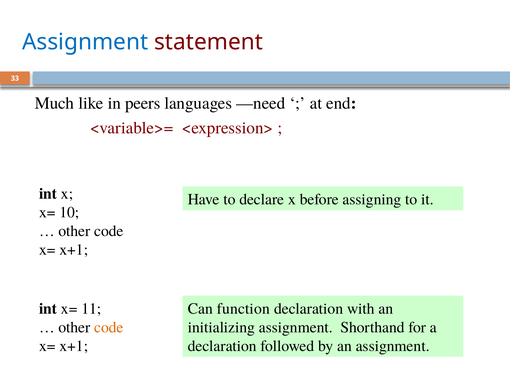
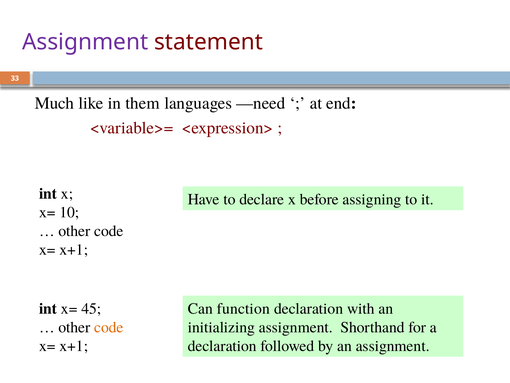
Assignment at (85, 42) colour: blue -> purple
peers: peers -> them
11: 11 -> 45
